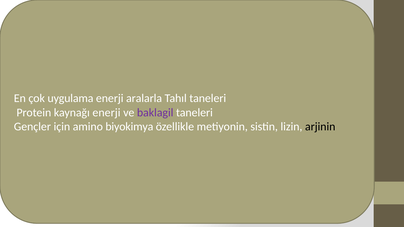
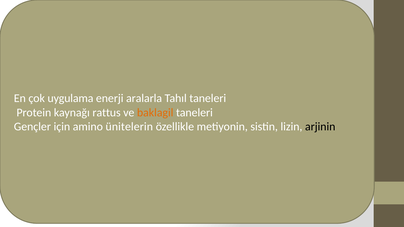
kaynağı enerji: enerji -> rattus
baklagil colour: purple -> orange
biyokimya: biyokimya -> ünitelerin
